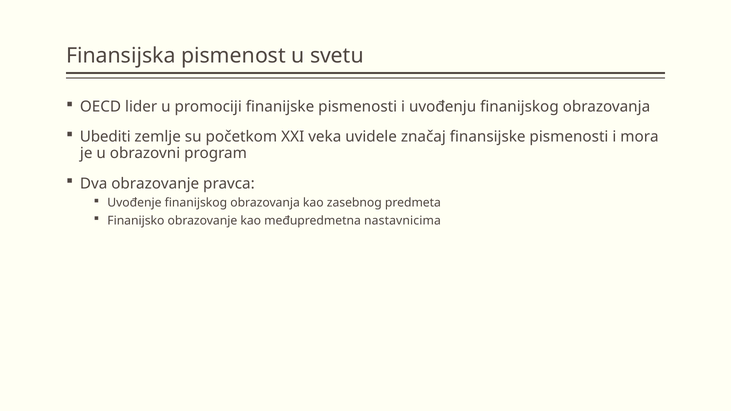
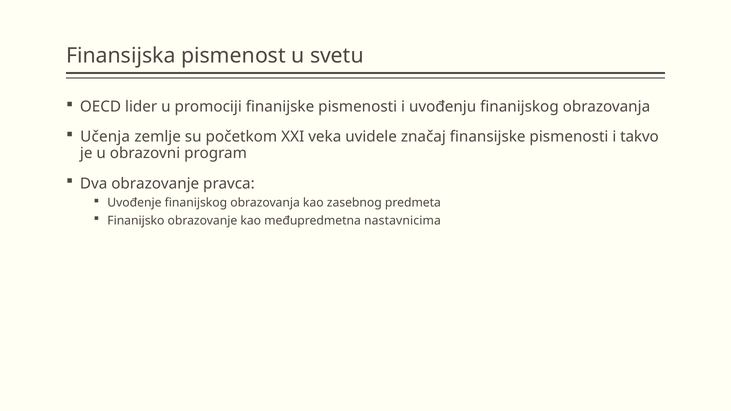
Ubediti: Ubediti -> Učenja
mora: mora -> takvo
